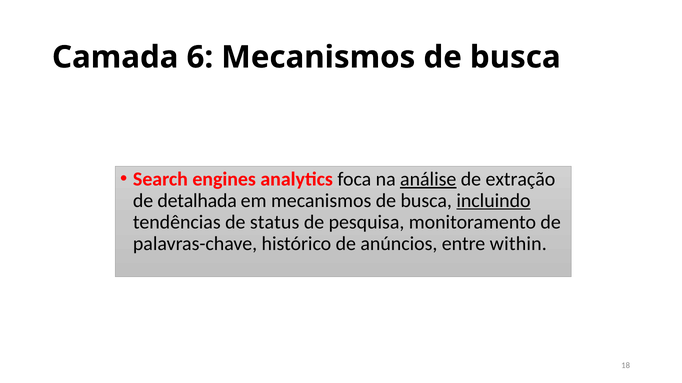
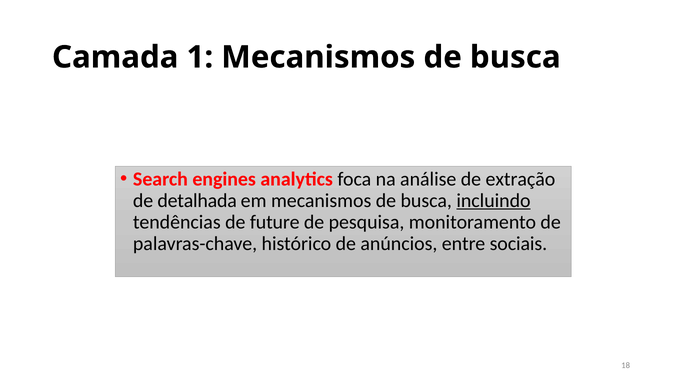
6: 6 -> 1
análise underline: present -> none
status: status -> future
within: within -> sociais
